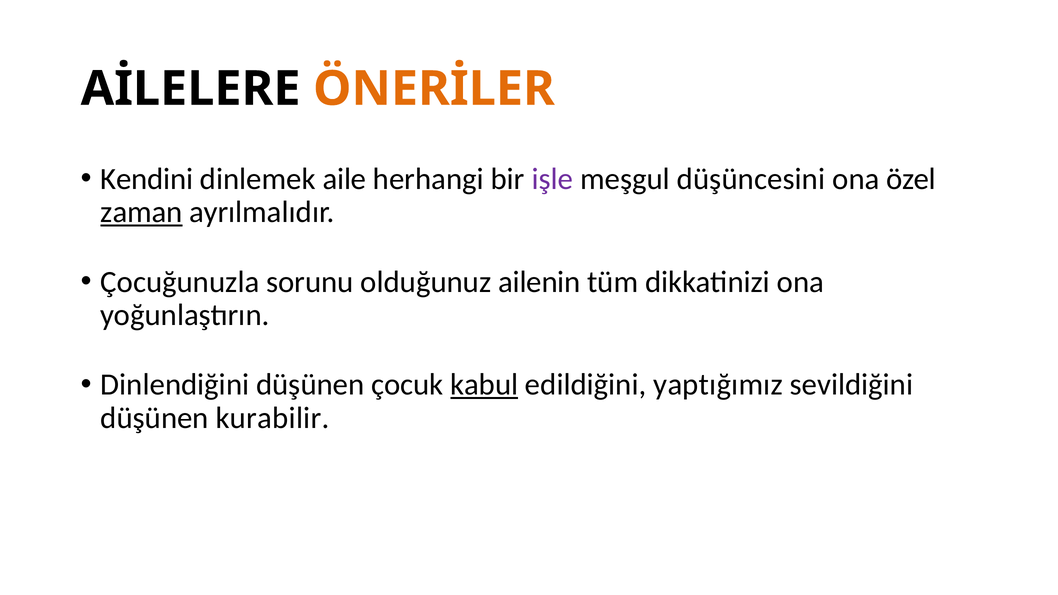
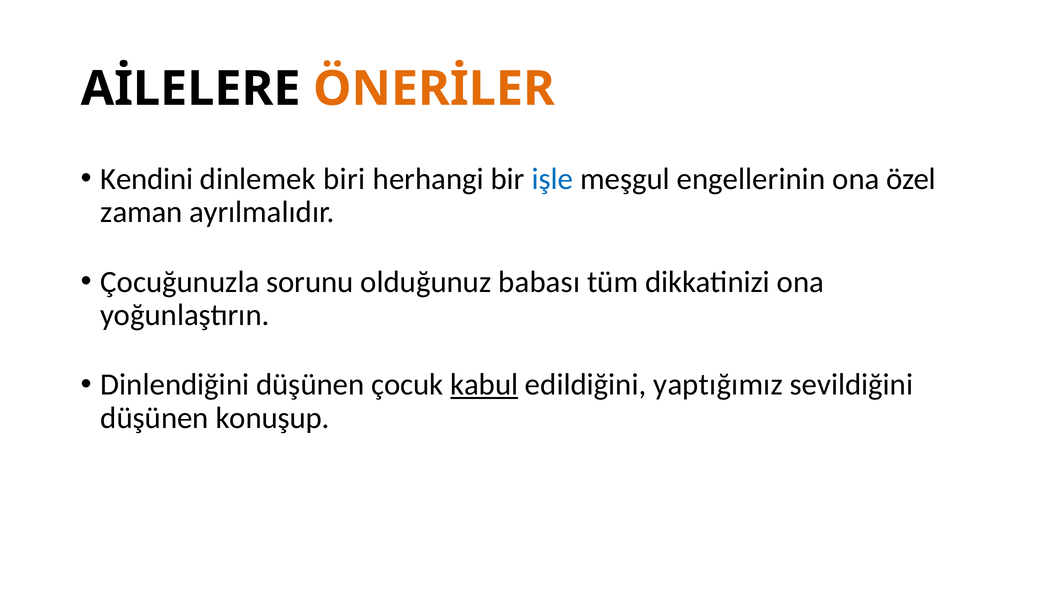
aile: aile -> biri
işle colour: purple -> blue
düşüncesini: düşüncesini -> engellerinin
zaman underline: present -> none
ailenin: ailenin -> babası
kurabilir: kurabilir -> konuşup
